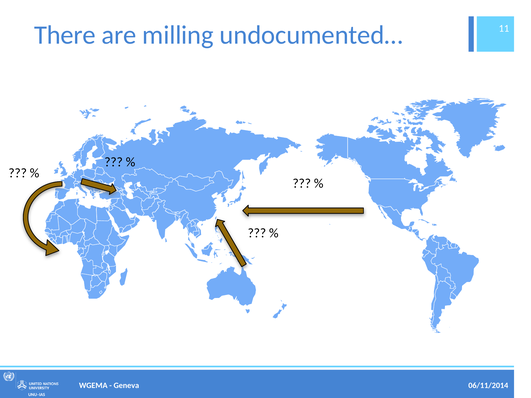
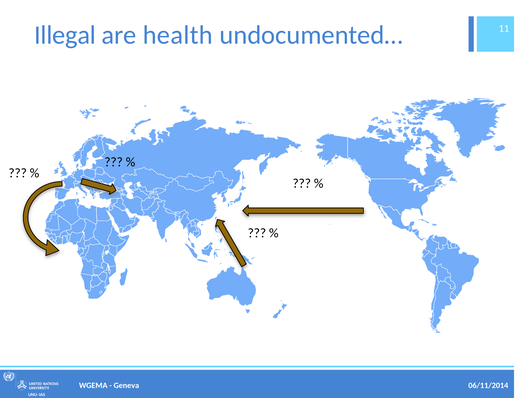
There: There -> Illegal
milling: milling -> health
